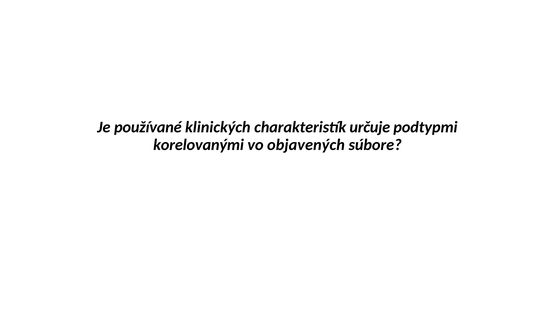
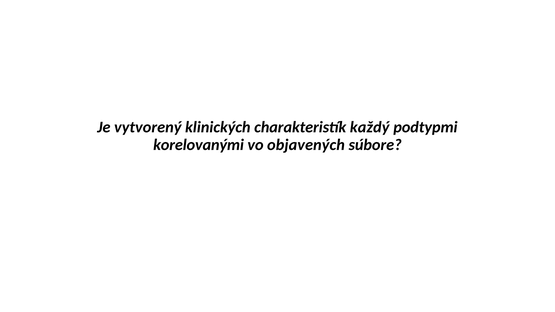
používané: používané -> vytvorený
určuje: určuje -> každý
